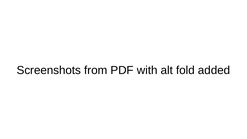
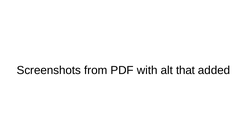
fold: fold -> that
